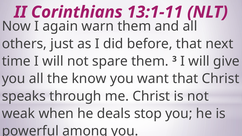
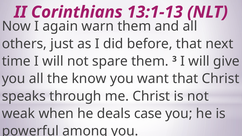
13:1-11: 13:1-11 -> 13:1-13
stop: stop -> case
